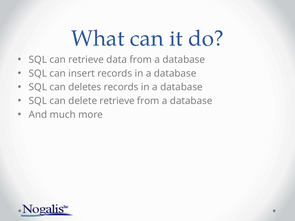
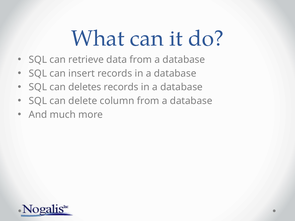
delete retrieve: retrieve -> column
